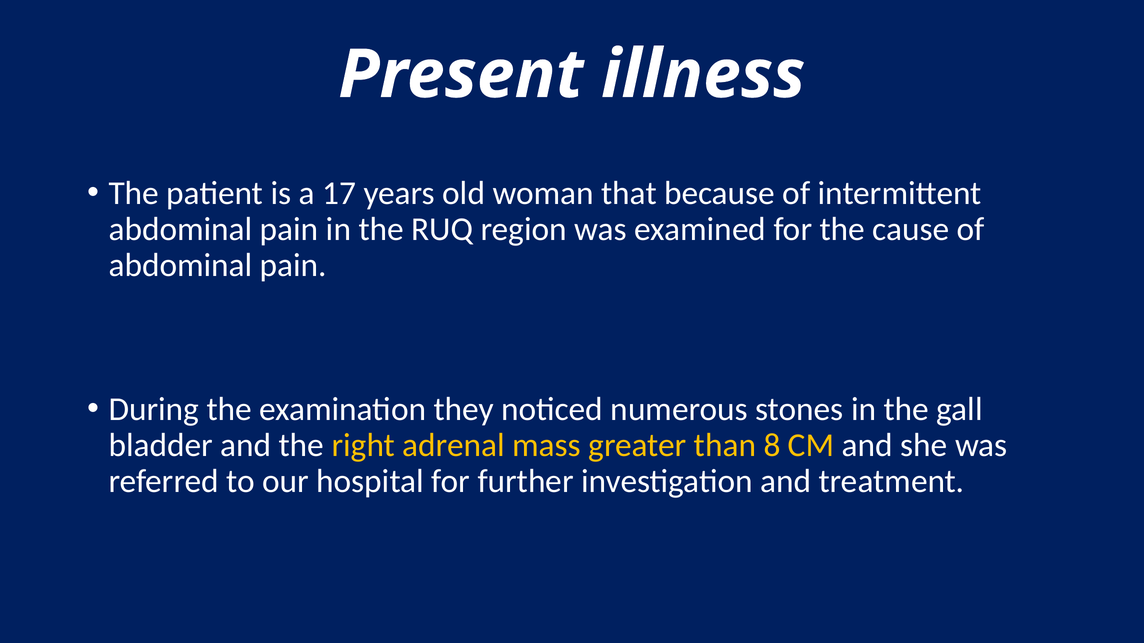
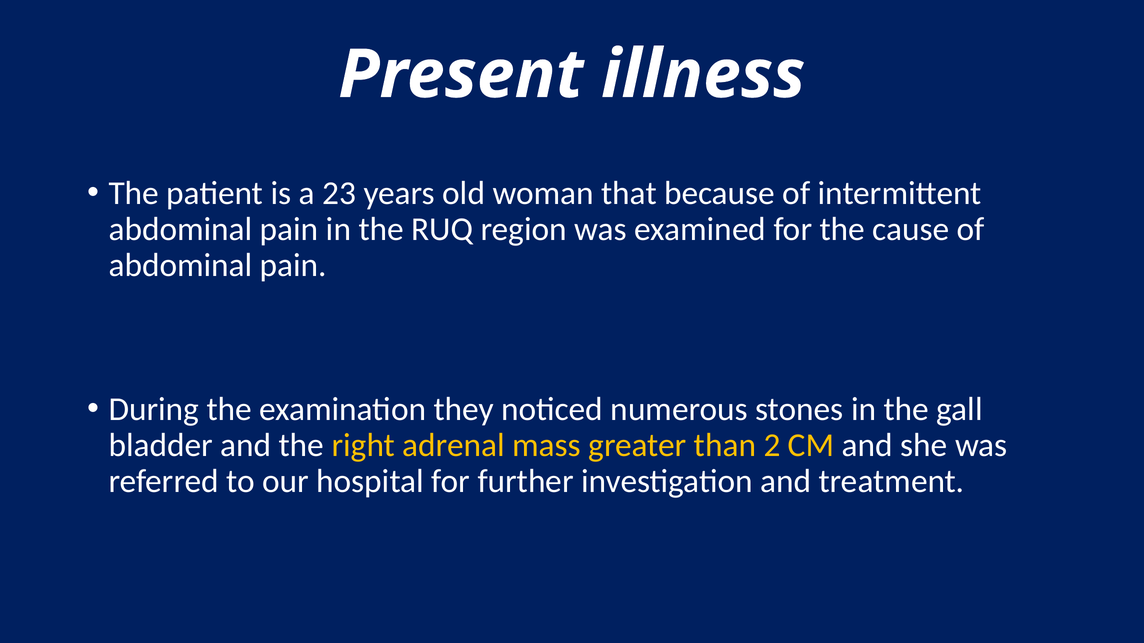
17: 17 -> 23
8: 8 -> 2
